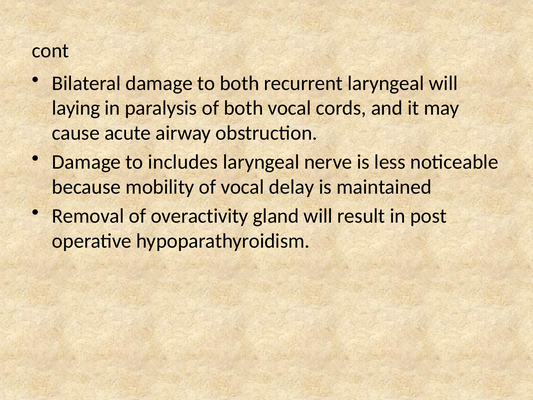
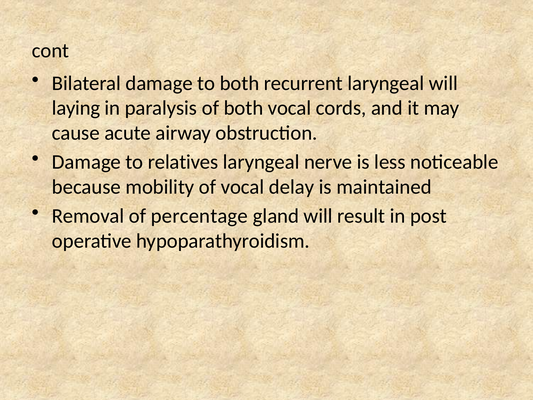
includes: includes -> relatives
overactivity: overactivity -> percentage
